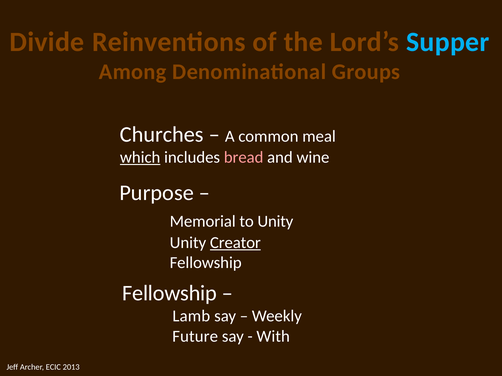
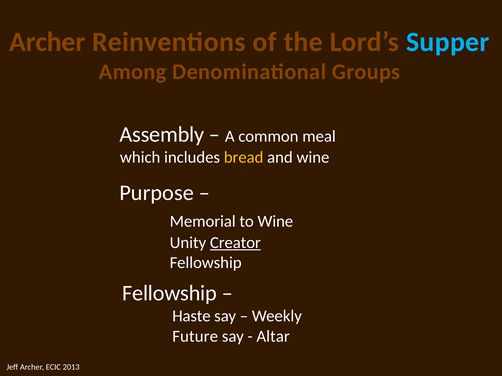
Divide at (47, 42): Divide -> Archer
Churches: Churches -> Assembly
which underline: present -> none
bread colour: pink -> yellow
to Unity: Unity -> Wine
Lamb: Lamb -> Haste
With: With -> Altar
